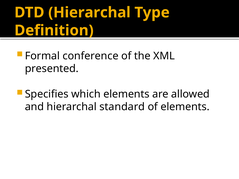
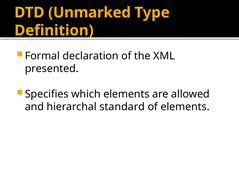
DTD Hierarchal: Hierarchal -> Unmarked
conference: conference -> declaration
